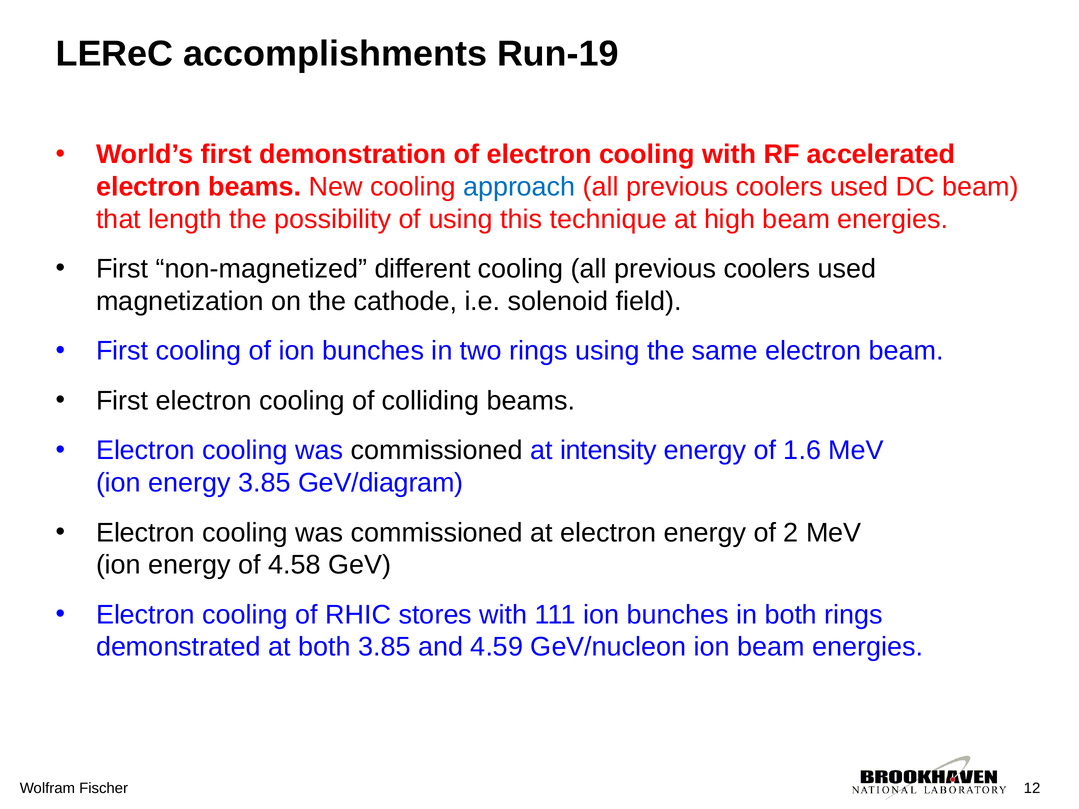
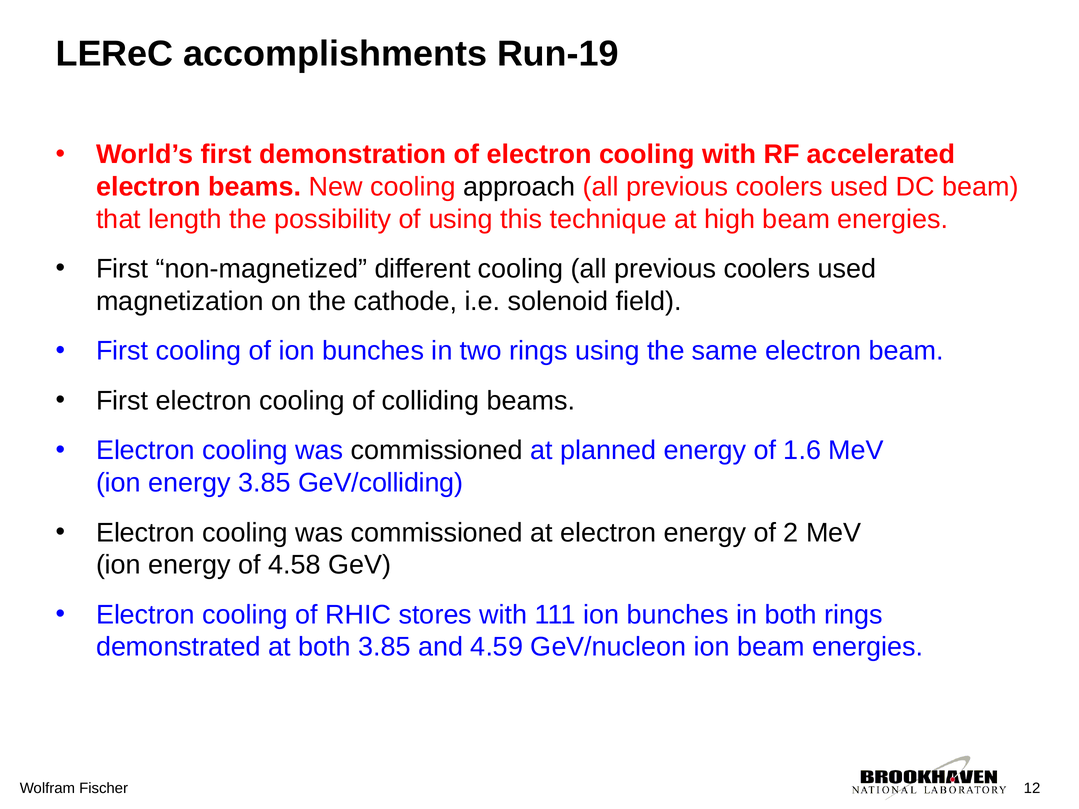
approach colour: blue -> black
intensity: intensity -> planned
GeV/diagram: GeV/diagram -> GeV/colliding
